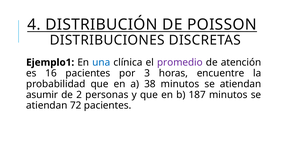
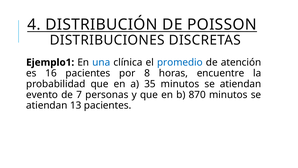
promedio colour: purple -> blue
3: 3 -> 8
38: 38 -> 35
asumir: asumir -> evento
2: 2 -> 7
187: 187 -> 870
72: 72 -> 13
